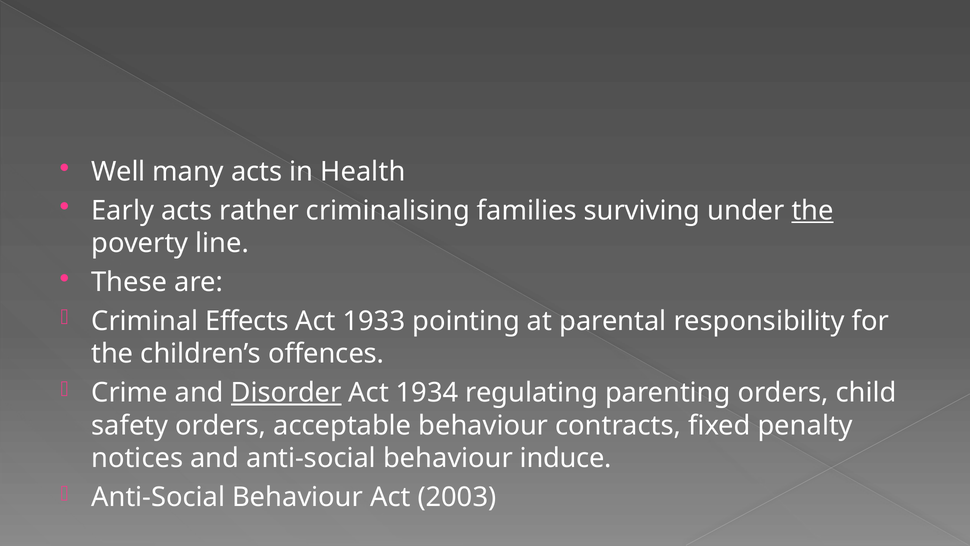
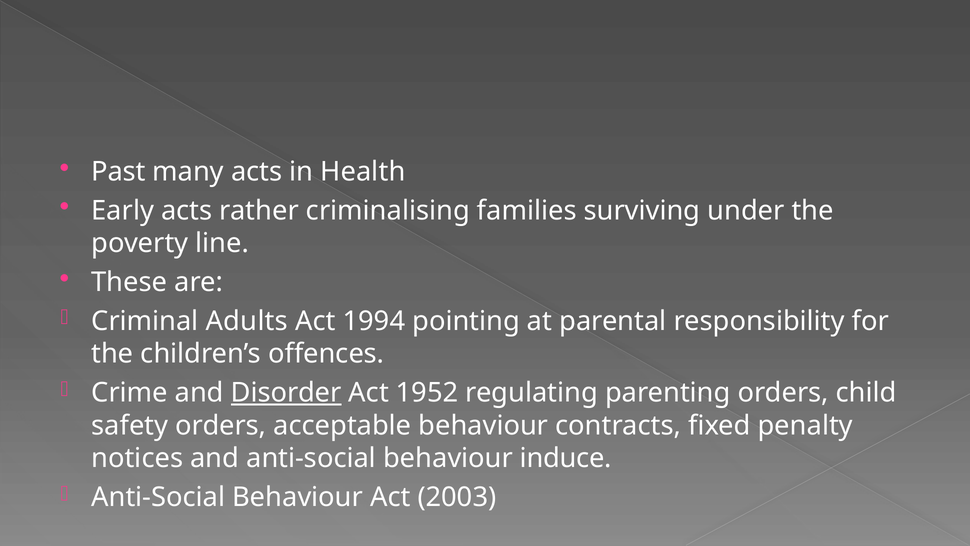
Well: Well -> Past
the at (813, 211) underline: present -> none
Effects: Effects -> Adults
1933: 1933 -> 1994
1934: 1934 -> 1952
